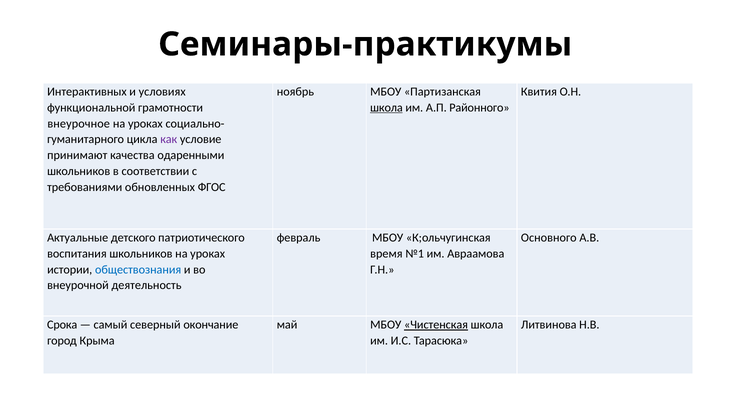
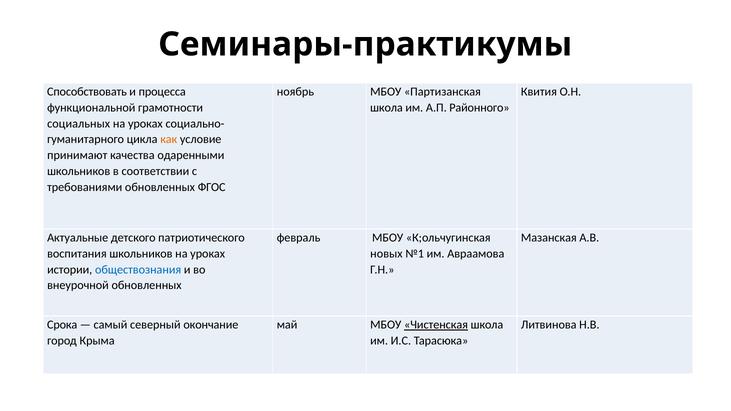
Интерактивных: Интерактивных -> Способствовать
условиях: условиях -> процесса
школа at (386, 108) underline: present -> none
внеурочное: внеурочное -> социальных
как colour: purple -> orange
Основного: Основного -> Мазанская
время: время -> новых
внеурочной деятельность: деятельность -> обновленных
